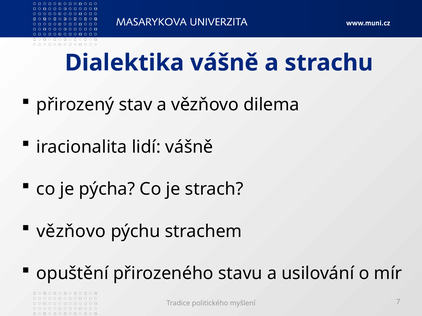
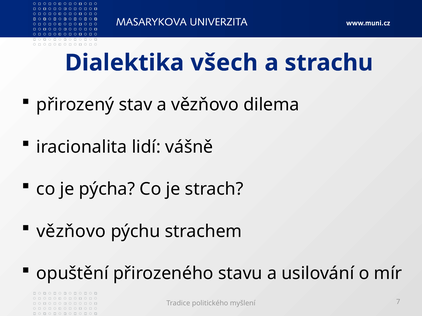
Dialektika vášně: vášně -> všech
